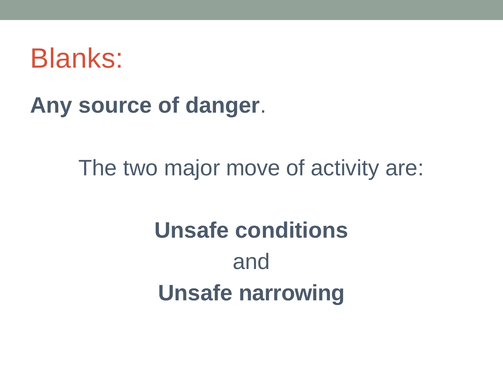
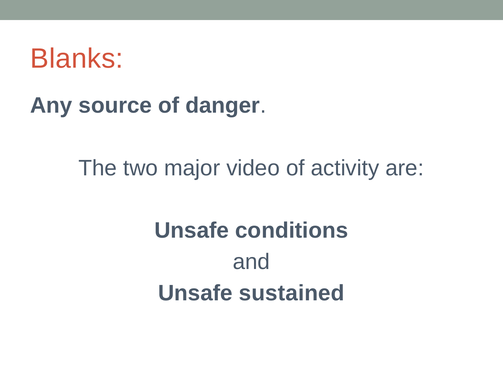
move: move -> video
narrowing: narrowing -> sustained
